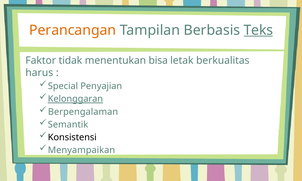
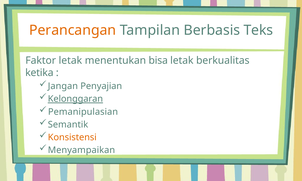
Teks underline: present -> none
Faktor tidak: tidak -> letak
harus: harus -> ketika
Special: Special -> Jangan
Berpengalaman: Berpengalaman -> Pemanipulasian
Konsistensi colour: black -> orange
